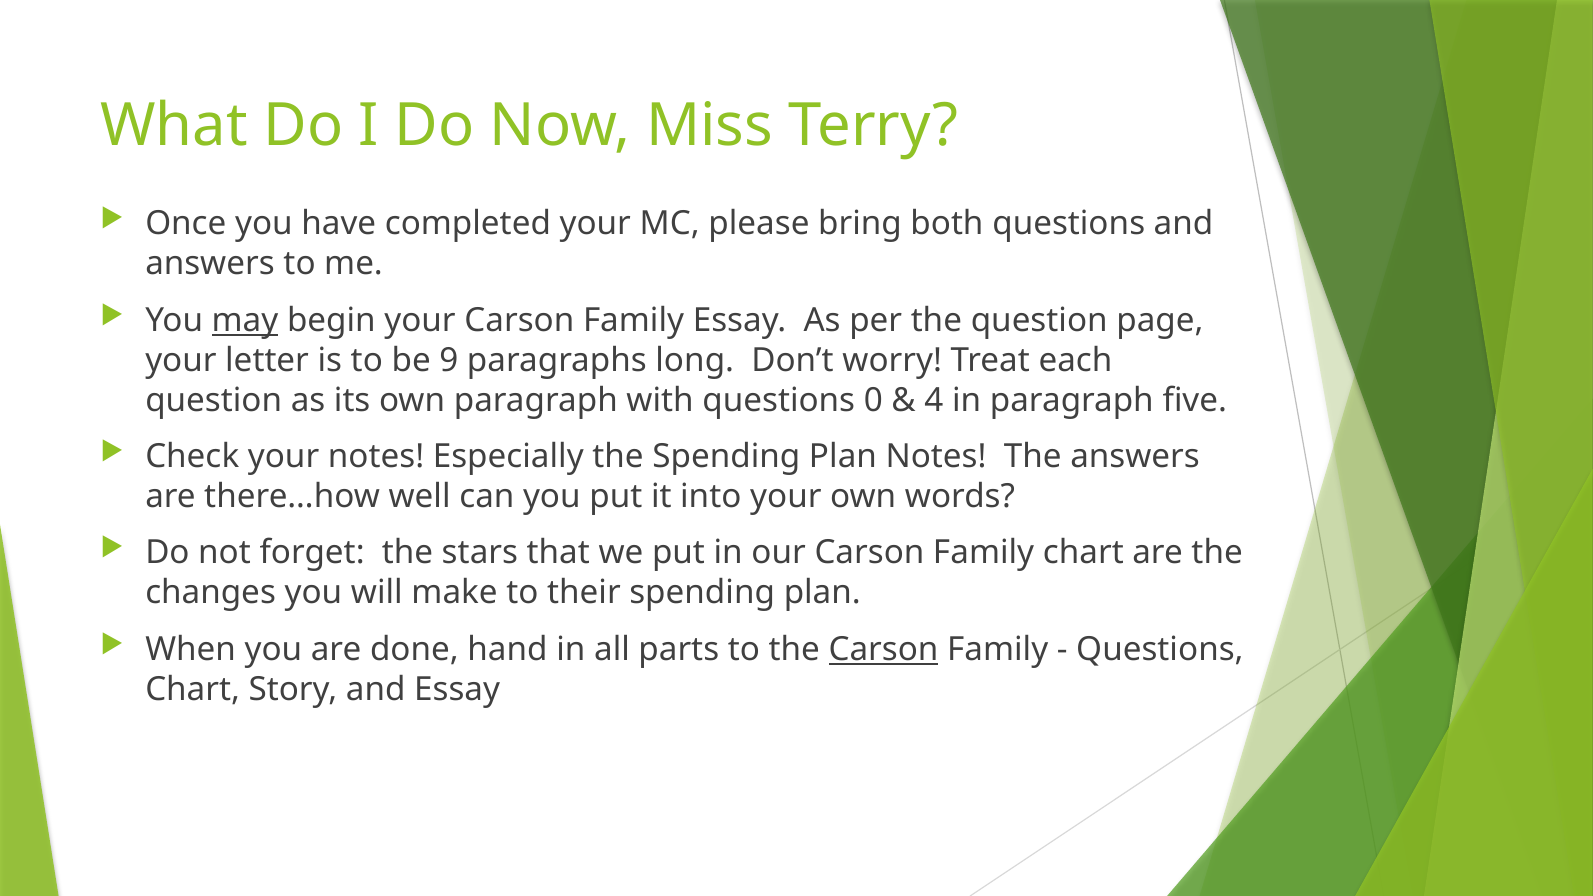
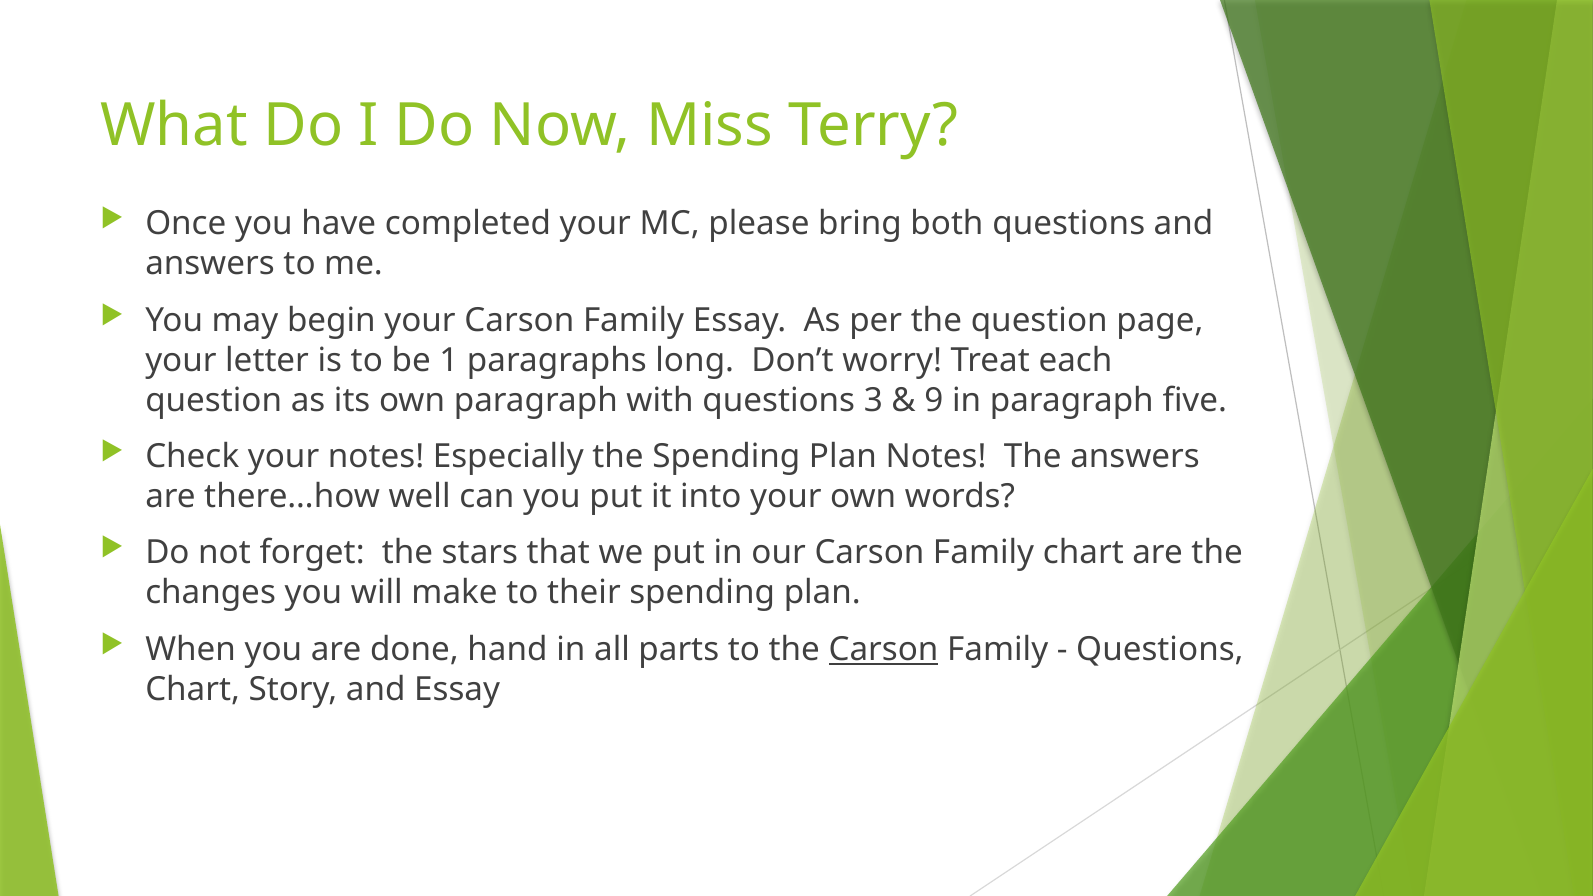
may underline: present -> none
9: 9 -> 1
0: 0 -> 3
4: 4 -> 9
